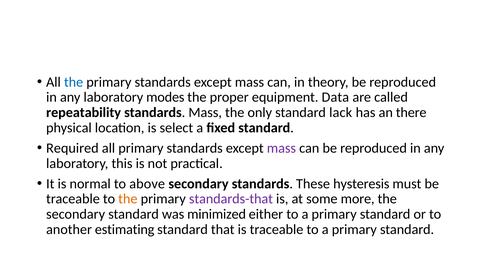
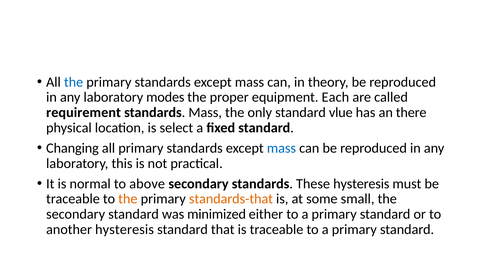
Data: Data -> Each
repeatability: repeatability -> requirement
lack: lack -> vlue
Required: Required -> Changing
mass at (281, 148) colour: purple -> blue
standards-that colour: purple -> orange
more: more -> small
another estimating: estimating -> hysteresis
